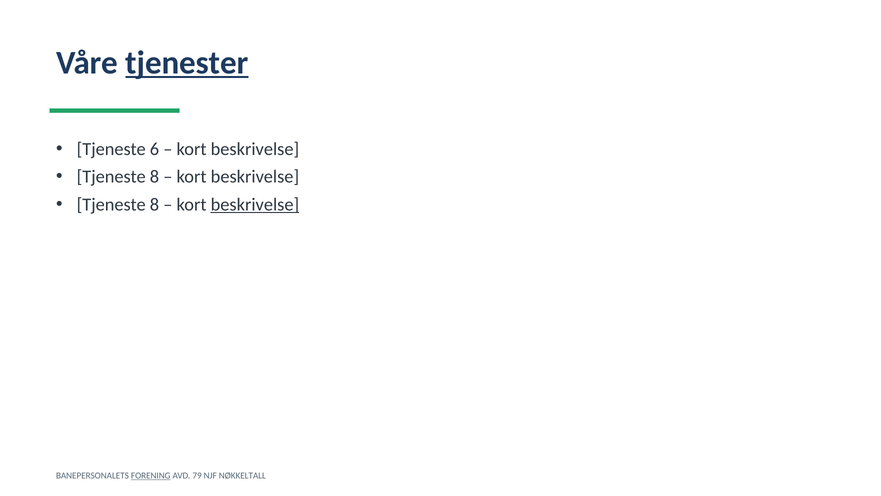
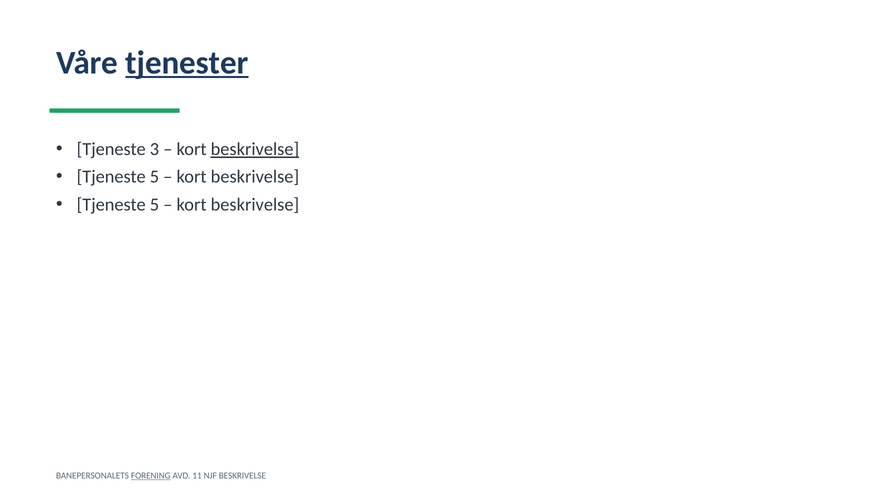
6: 6 -> 3
beskrivelse at (255, 149) underline: none -> present
8 at (154, 177): 8 -> 5
8 at (154, 204): 8 -> 5
beskrivelse at (255, 204) underline: present -> none
79: 79 -> 11
NJF NØKKELTALL: NØKKELTALL -> BESKRIVELSE
